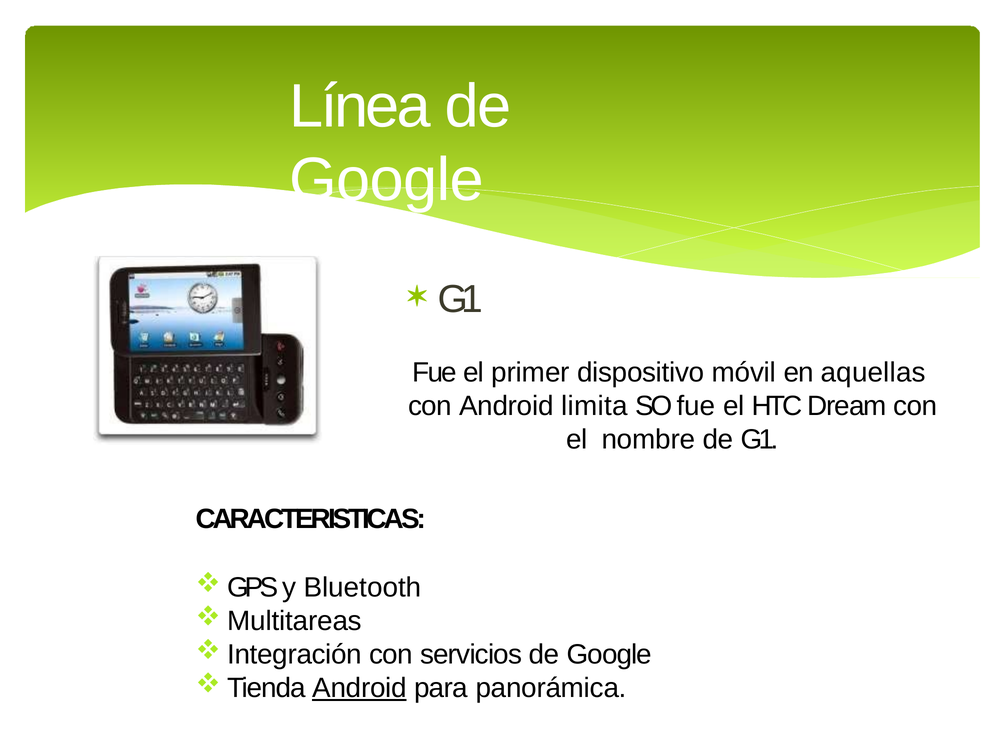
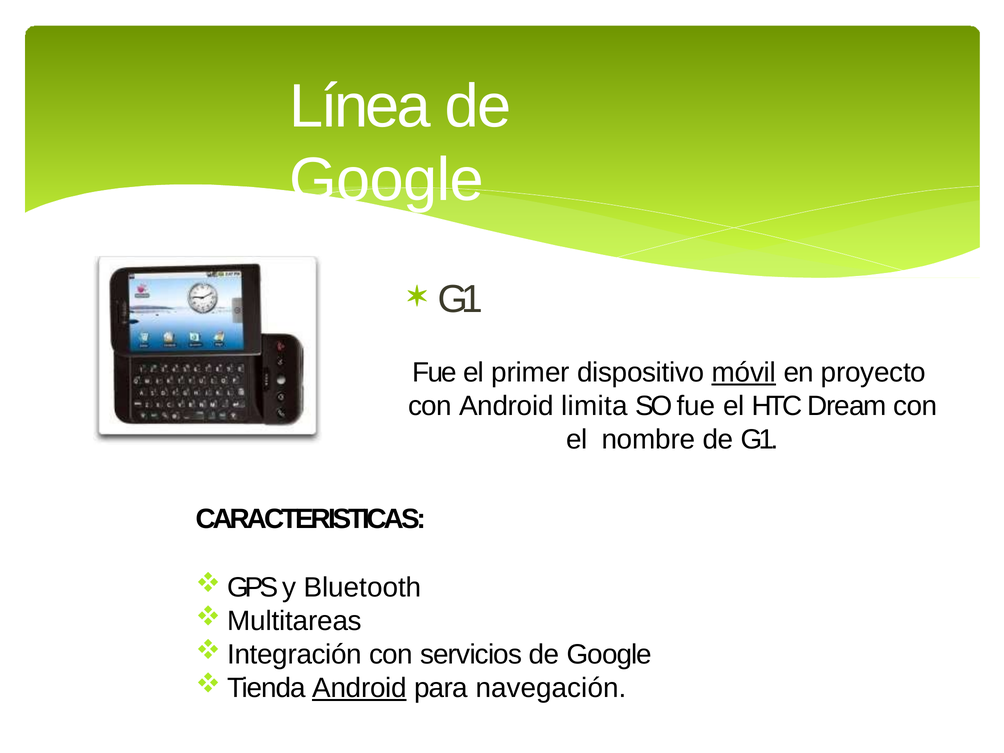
móvil underline: none -> present
aquellas: aquellas -> proyecto
panorámica: panorámica -> navegación
